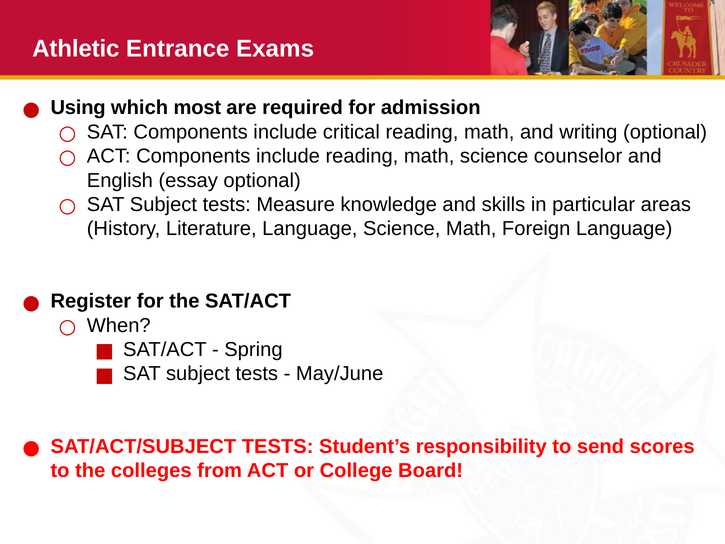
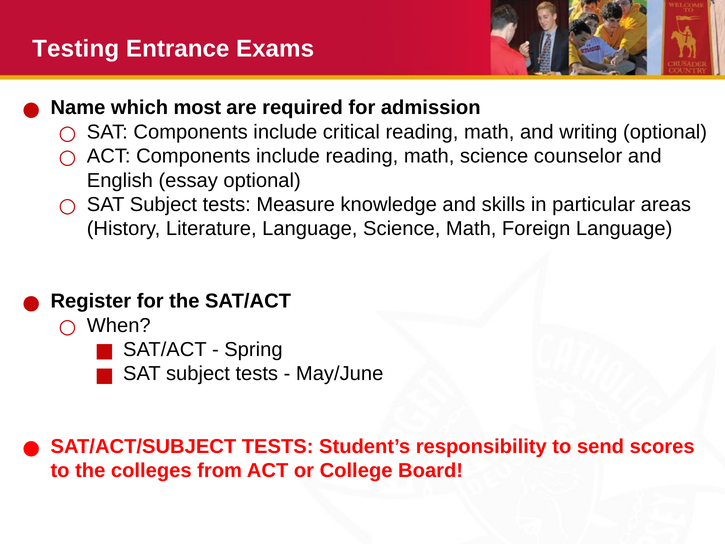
Athletic: Athletic -> Testing
Using: Using -> Name
